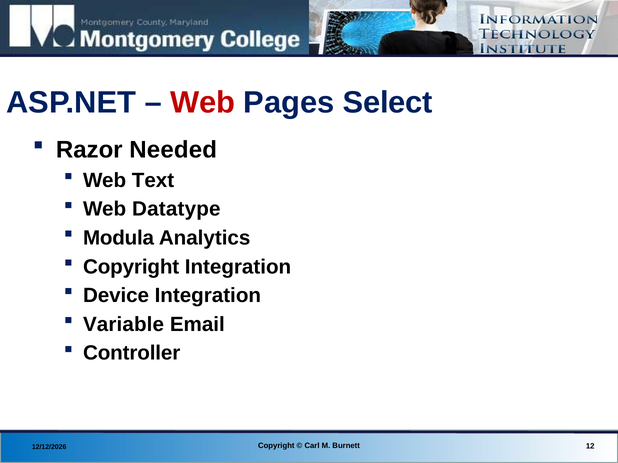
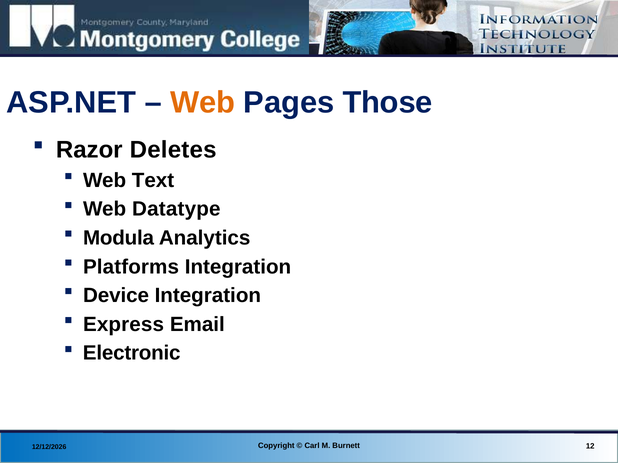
Web at (203, 103) colour: red -> orange
Select: Select -> Those
Needed: Needed -> Deletes
Copyright at (131, 267): Copyright -> Platforms
Variable: Variable -> Express
Controller: Controller -> Electronic
